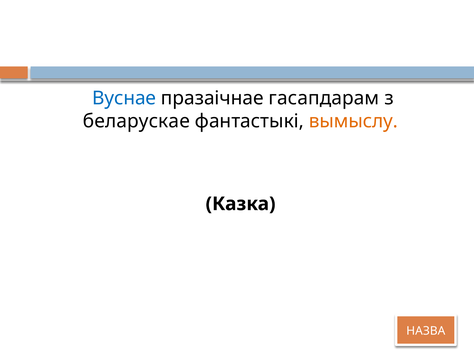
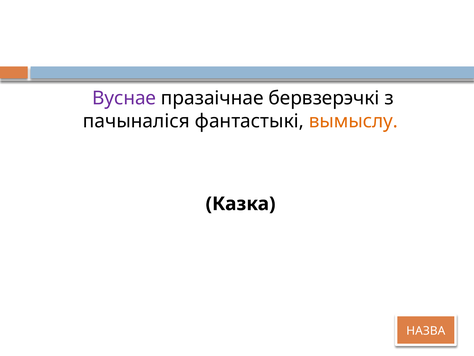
Вуснае colour: blue -> purple
гасапдарам: гасапдарам -> бервзерэчкі
беларускае: беларускае -> пачыналіся
